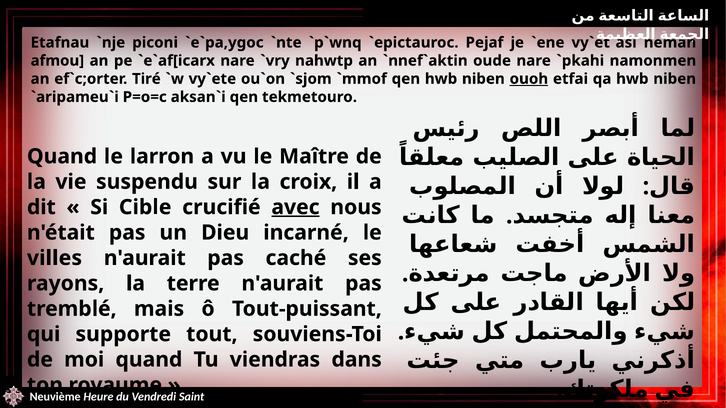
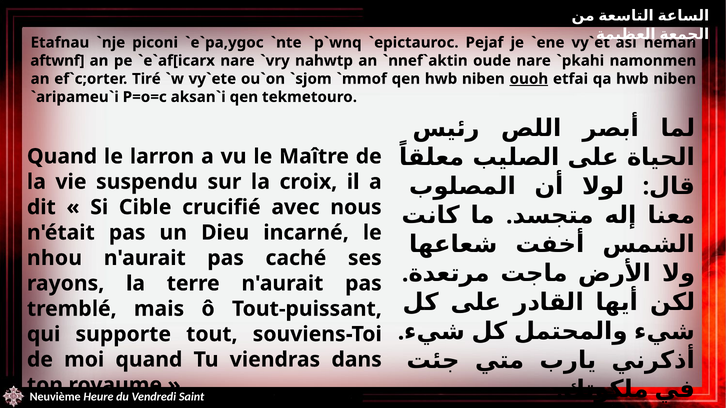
afmou: afmou -> aftwnf
avec underline: present -> none
villes: villes -> nhou
